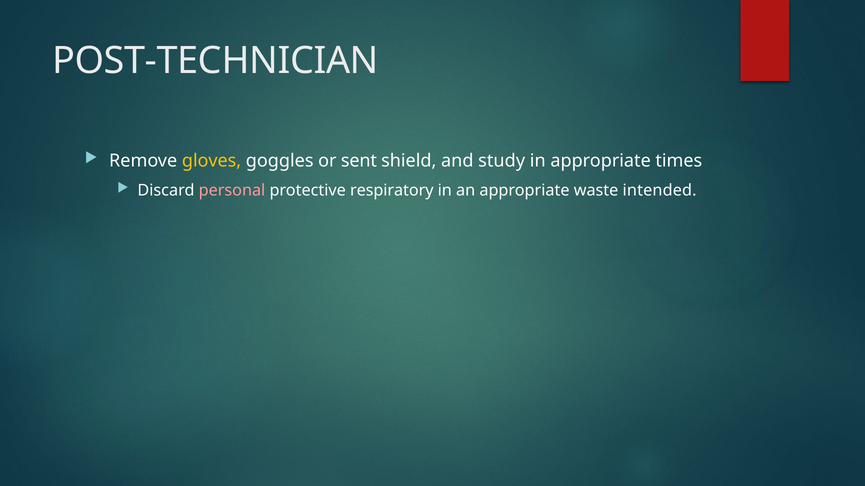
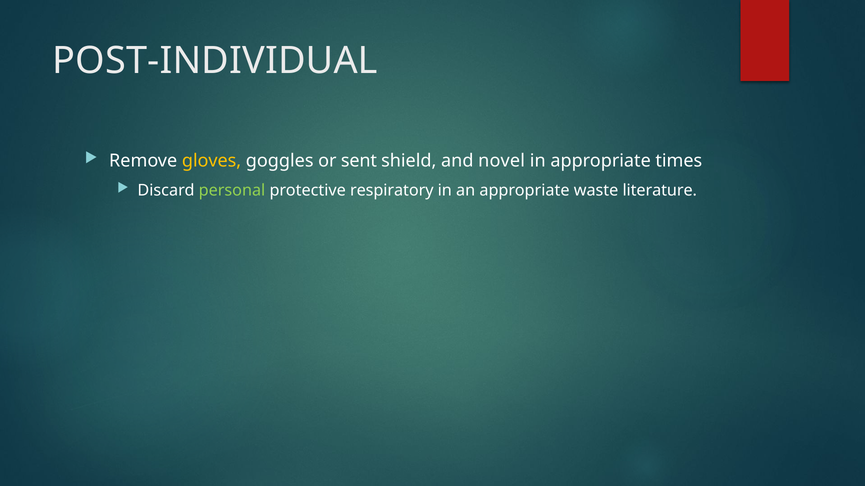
POST-TECHNICIAN: POST-TECHNICIAN -> POST-INDIVIDUAL
study: study -> novel
personal colour: pink -> light green
intended: intended -> literature
